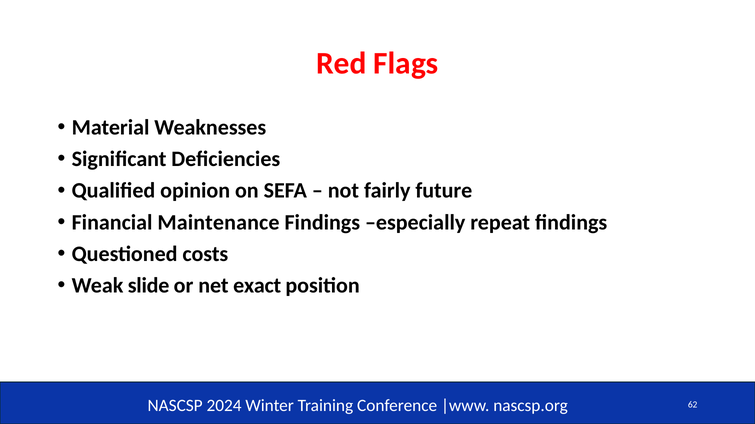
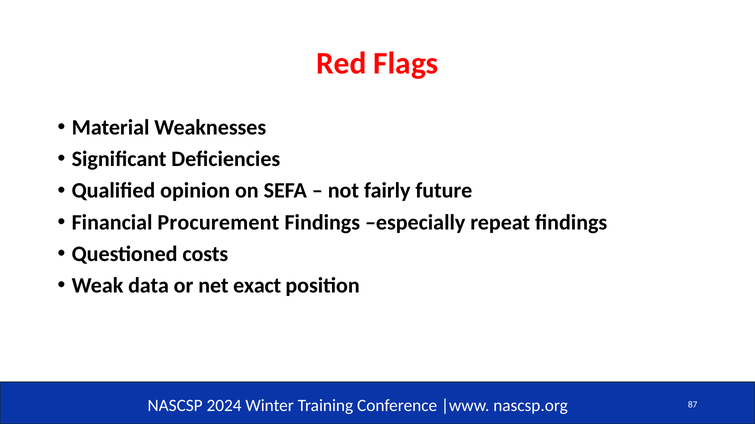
Maintenance: Maintenance -> Procurement
slide: slide -> data
62: 62 -> 87
